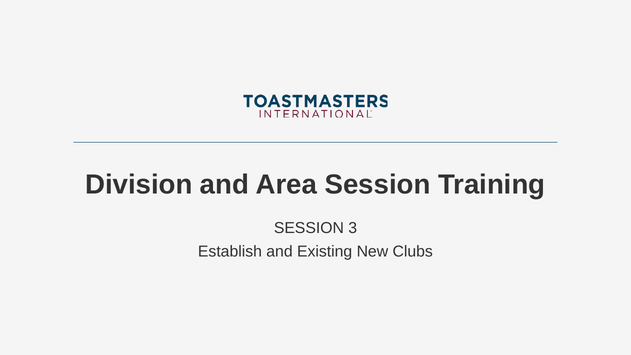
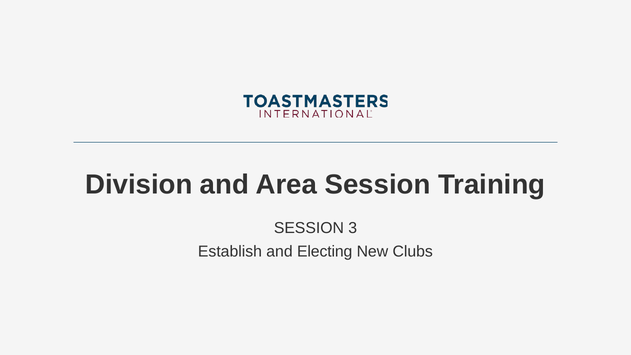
Existing: Existing -> Electing
